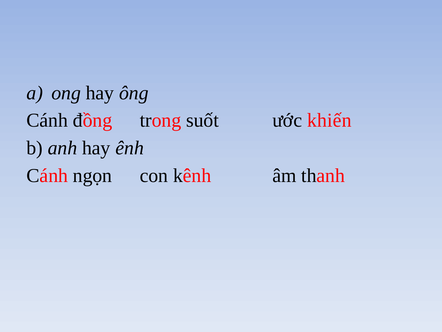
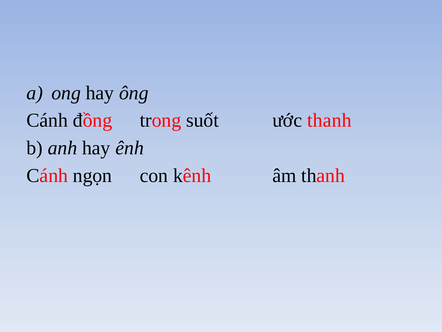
ước khiến: khiến -> thanh
